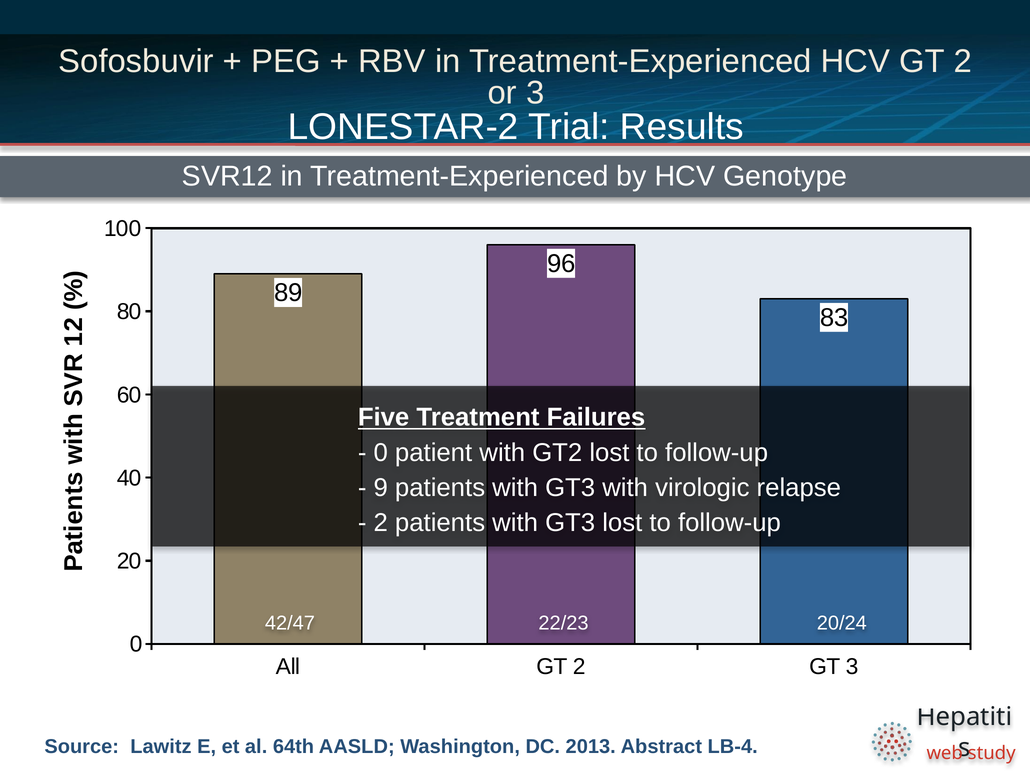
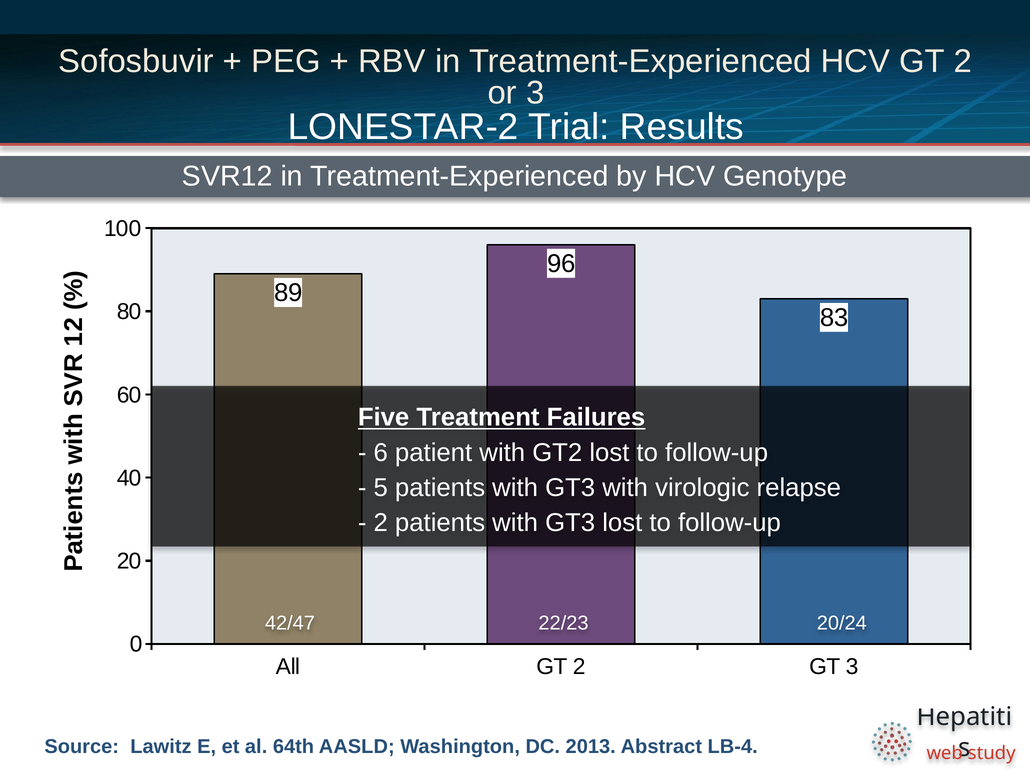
0 at (381, 453): 0 -> 6
9: 9 -> 5
